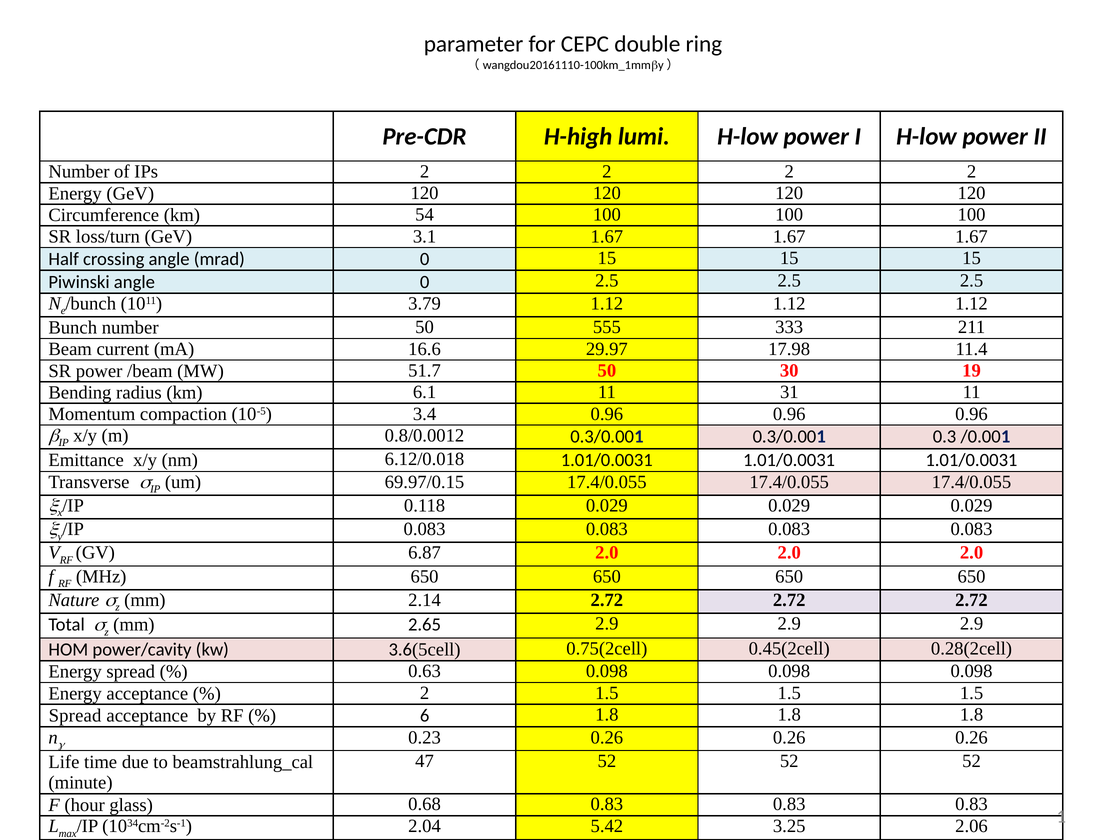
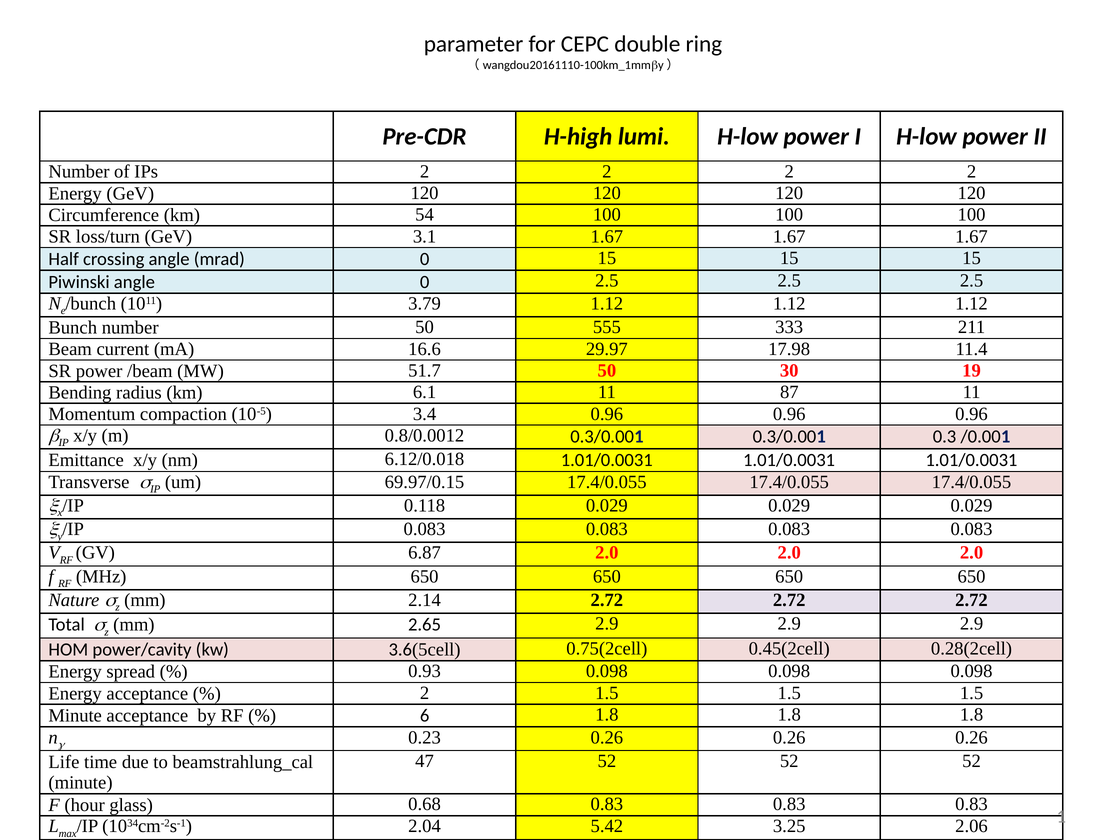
31: 31 -> 87
0.63: 0.63 -> 0.93
Spread at (75, 716): Spread -> Minute
